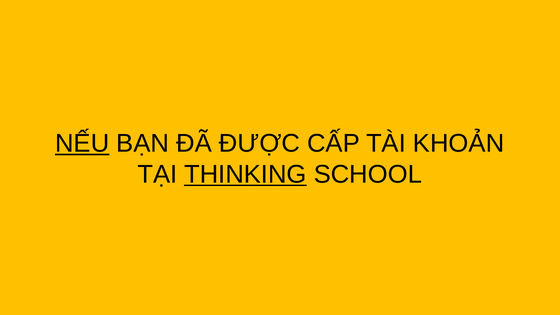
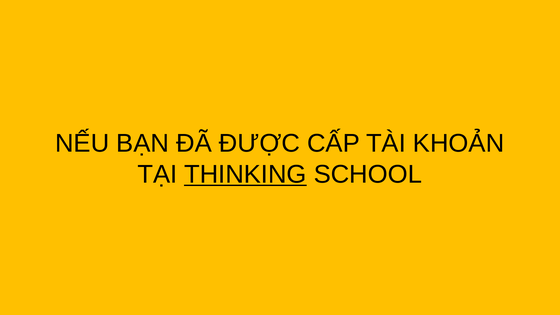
NẾU underline: present -> none
